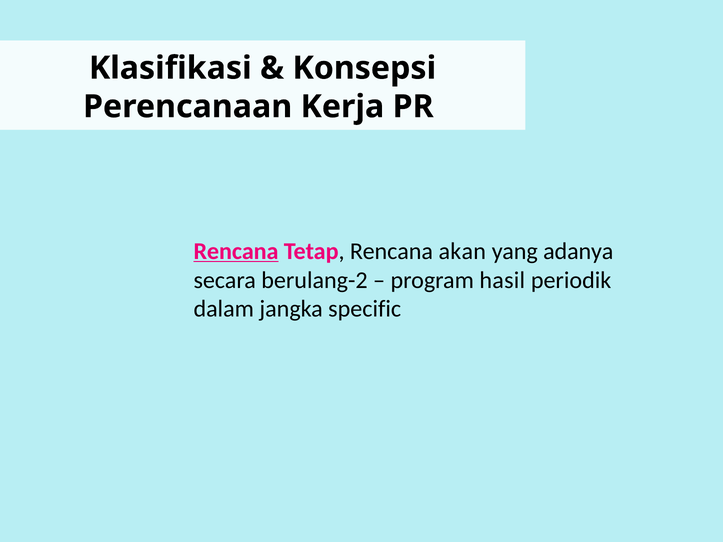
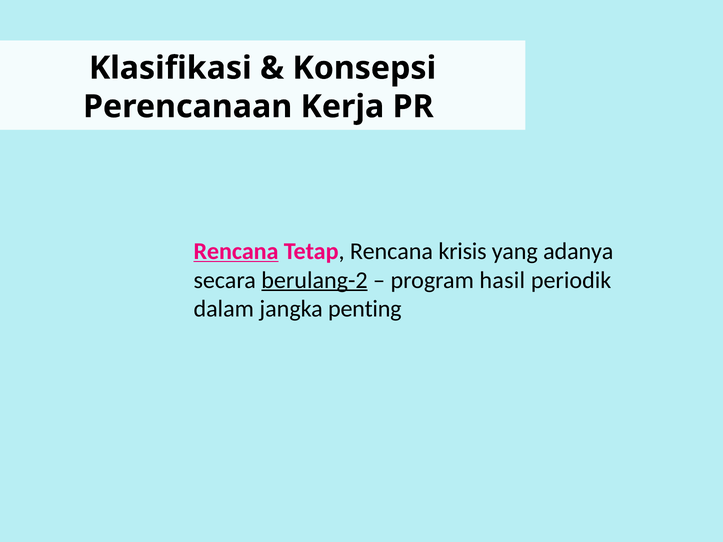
akan: akan -> krisis
berulang-2 underline: none -> present
specific: specific -> penting
